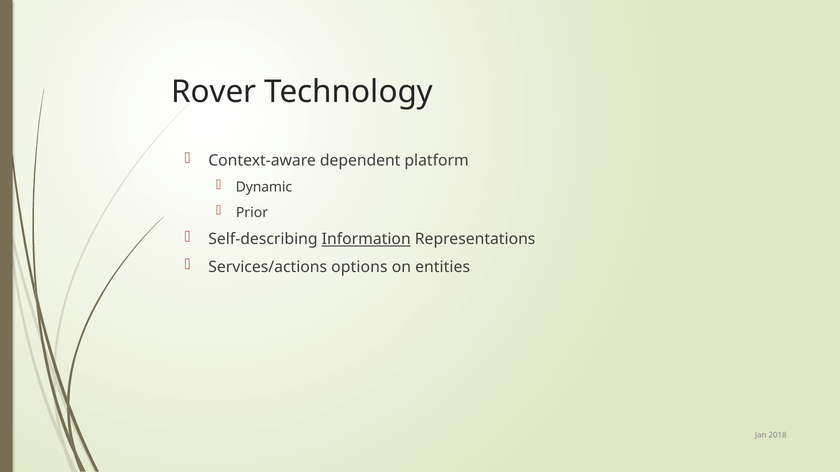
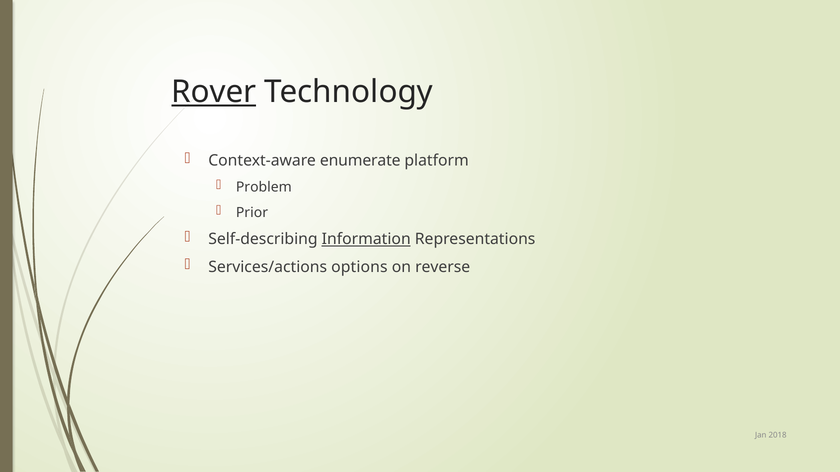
Rover underline: none -> present
dependent: dependent -> enumerate
Dynamic: Dynamic -> Problem
entities: entities -> reverse
